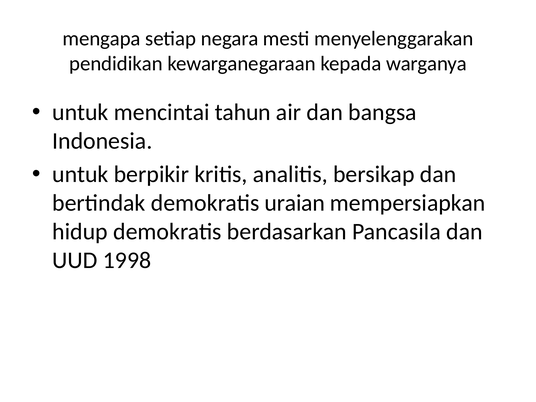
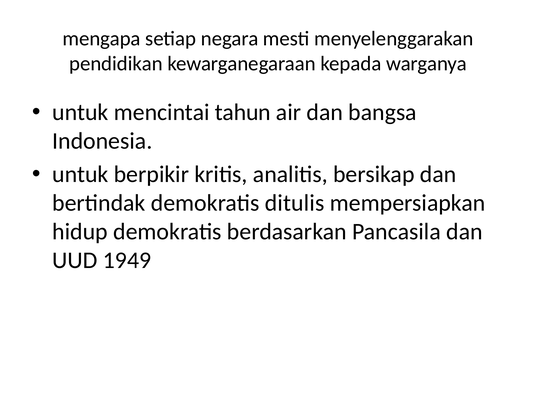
uraian: uraian -> ditulis
1998: 1998 -> 1949
